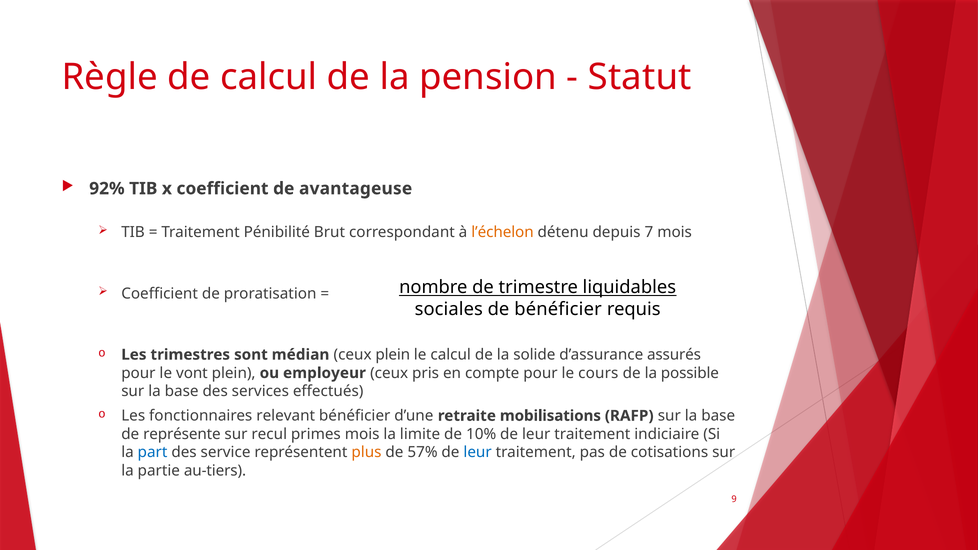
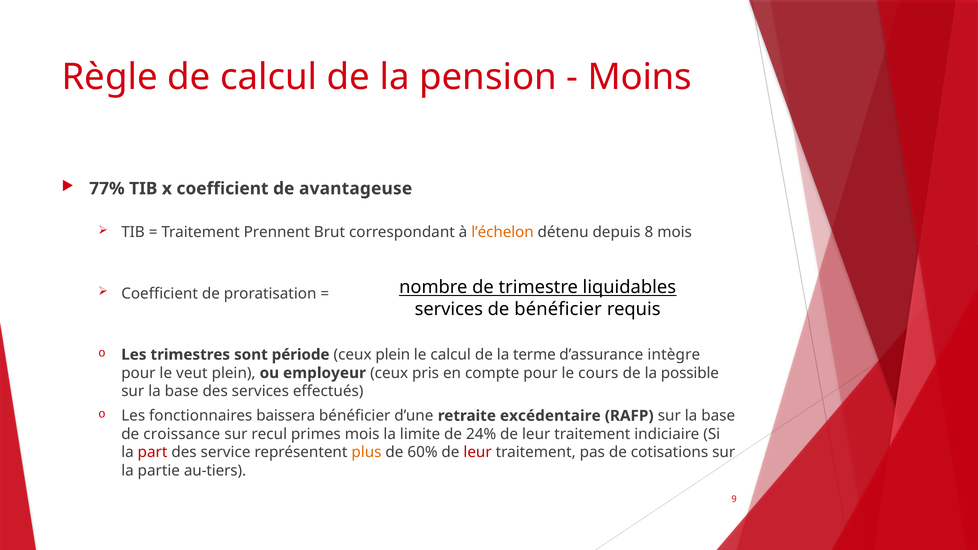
Statut: Statut -> Moins
92%: 92% -> 77%
Pénibilité: Pénibilité -> Prennent
7: 7 -> 8
sociales at (449, 309): sociales -> services
médian: médian -> période
solide: solide -> terme
assurés: assurés -> intègre
vont: vont -> veut
relevant: relevant -> baissera
mobilisations: mobilisations -> excédentaire
représente: représente -> croissance
10%: 10% -> 24%
part colour: blue -> red
57%: 57% -> 60%
leur at (478, 453) colour: blue -> red
